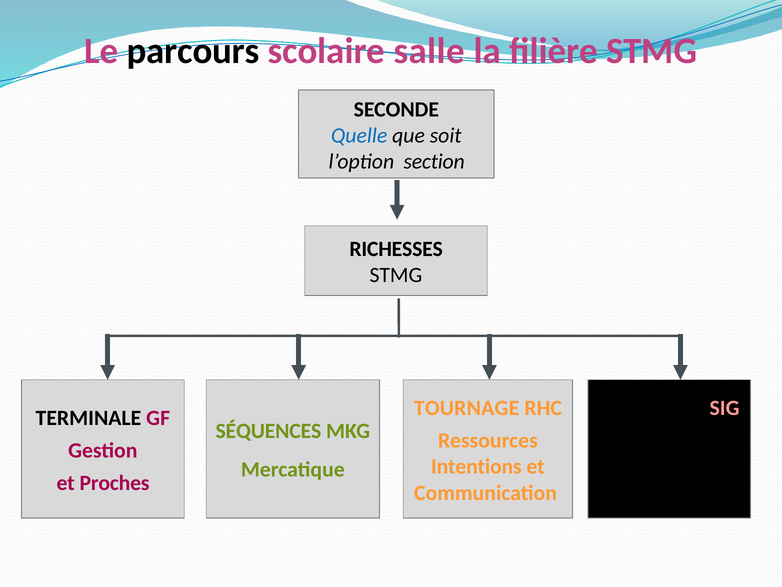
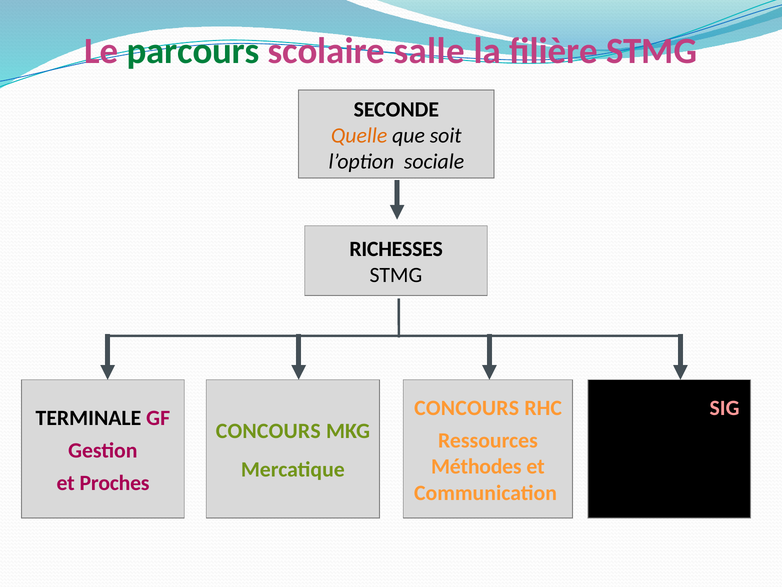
parcours colour: black -> green
Quelle colour: blue -> orange
section: section -> sociale
TOURNAGE at (467, 408): TOURNAGE -> CONCOURS
SÉQUENCES at (268, 431): SÉQUENCES -> CONCOURS
Intentions: Intentions -> Méthodes
